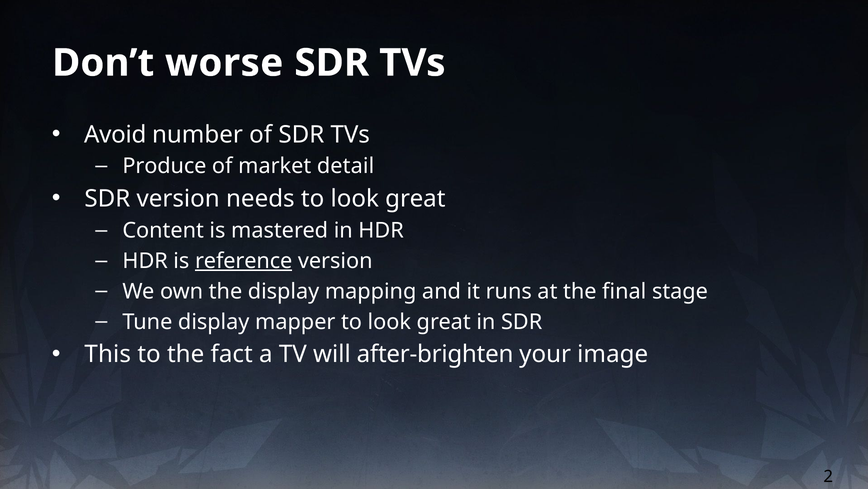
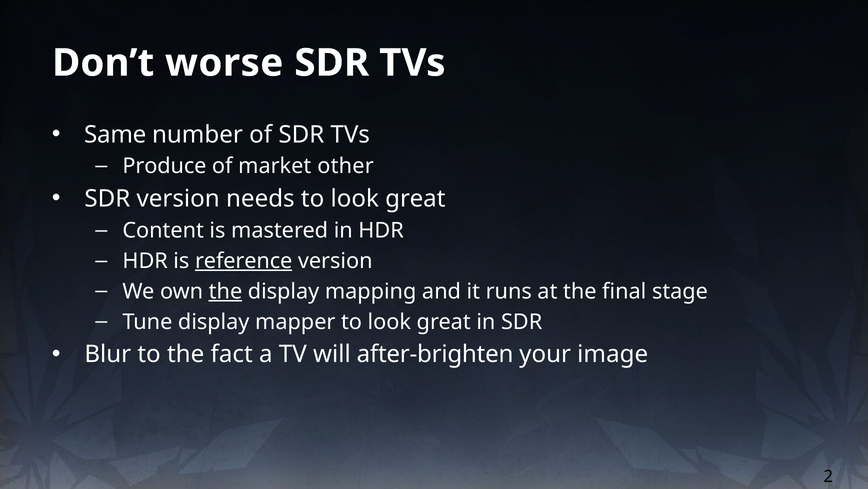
Avoid: Avoid -> Same
detail: detail -> other
the at (225, 291) underline: none -> present
This: This -> Blur
